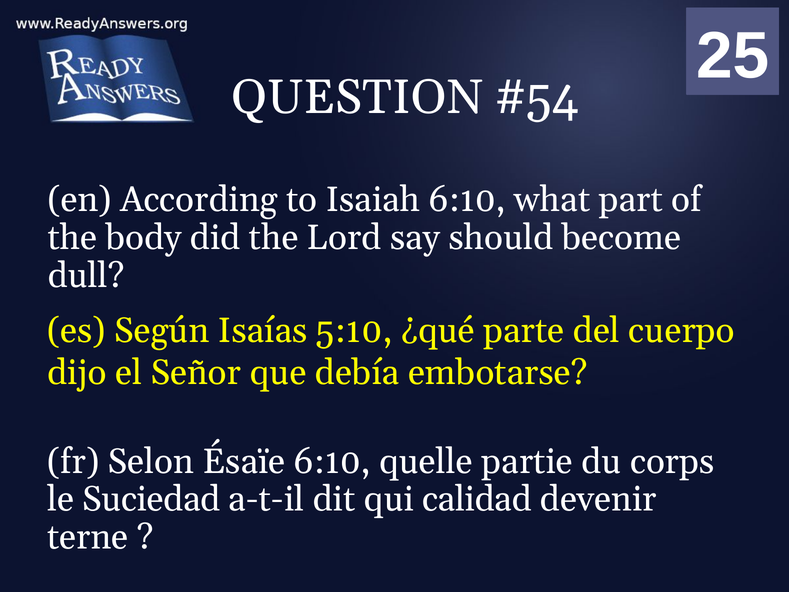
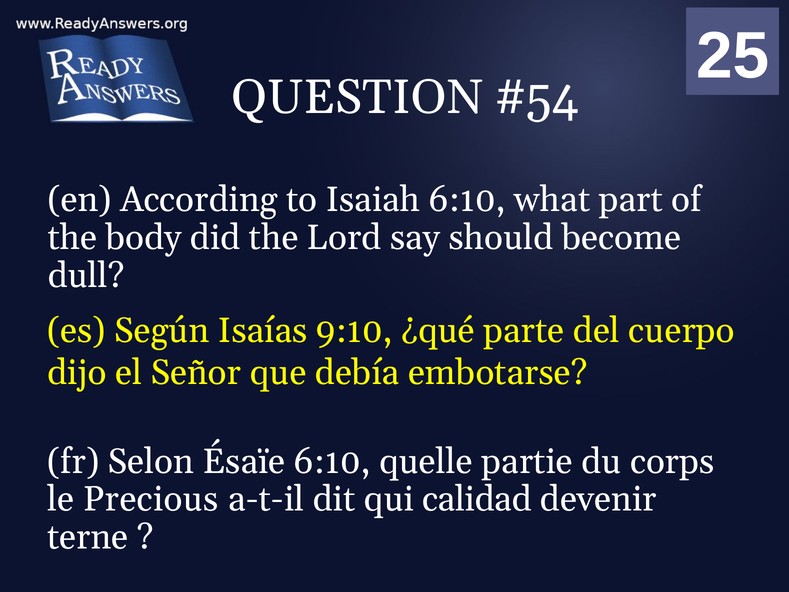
5:10: 5:10 -> 9:10
Suciedad: Suciedad -> Precious
